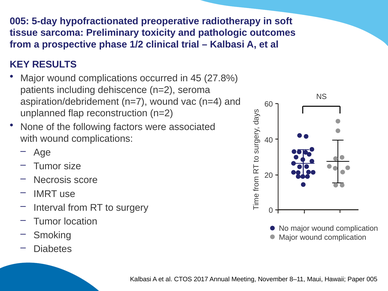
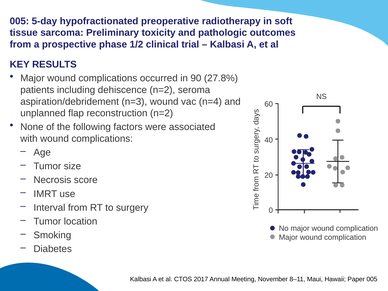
45: 45 -> 90
n=7: n=7 -> n=3
